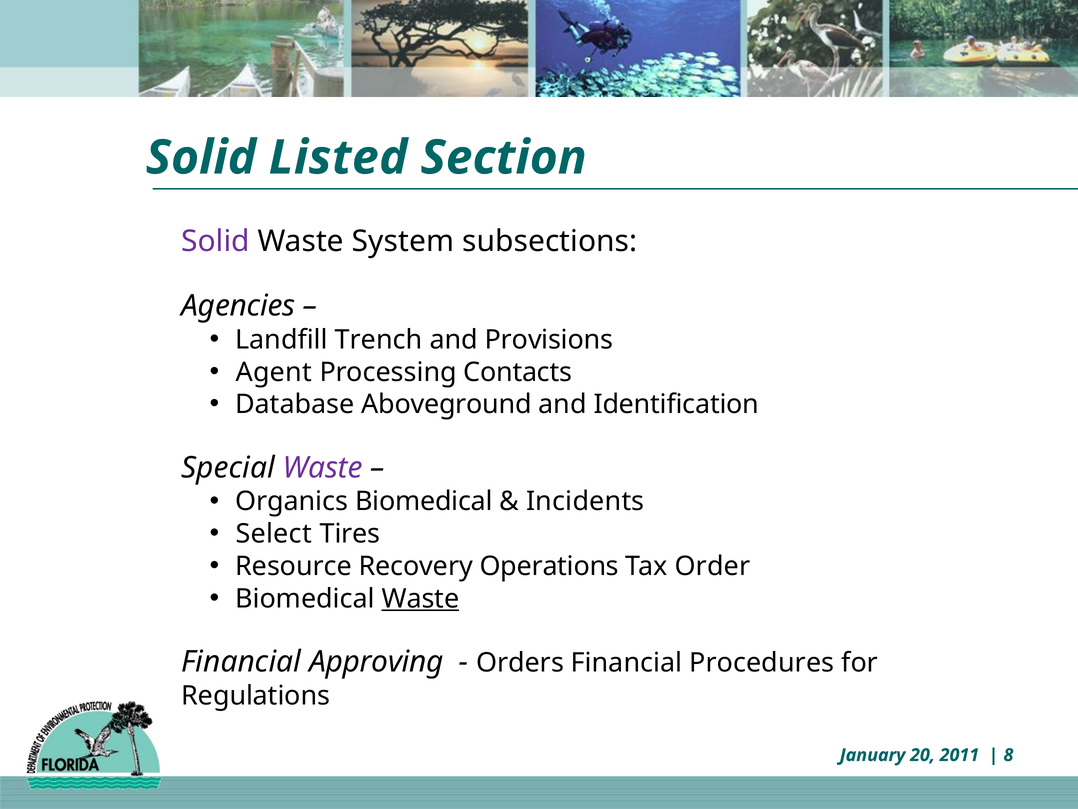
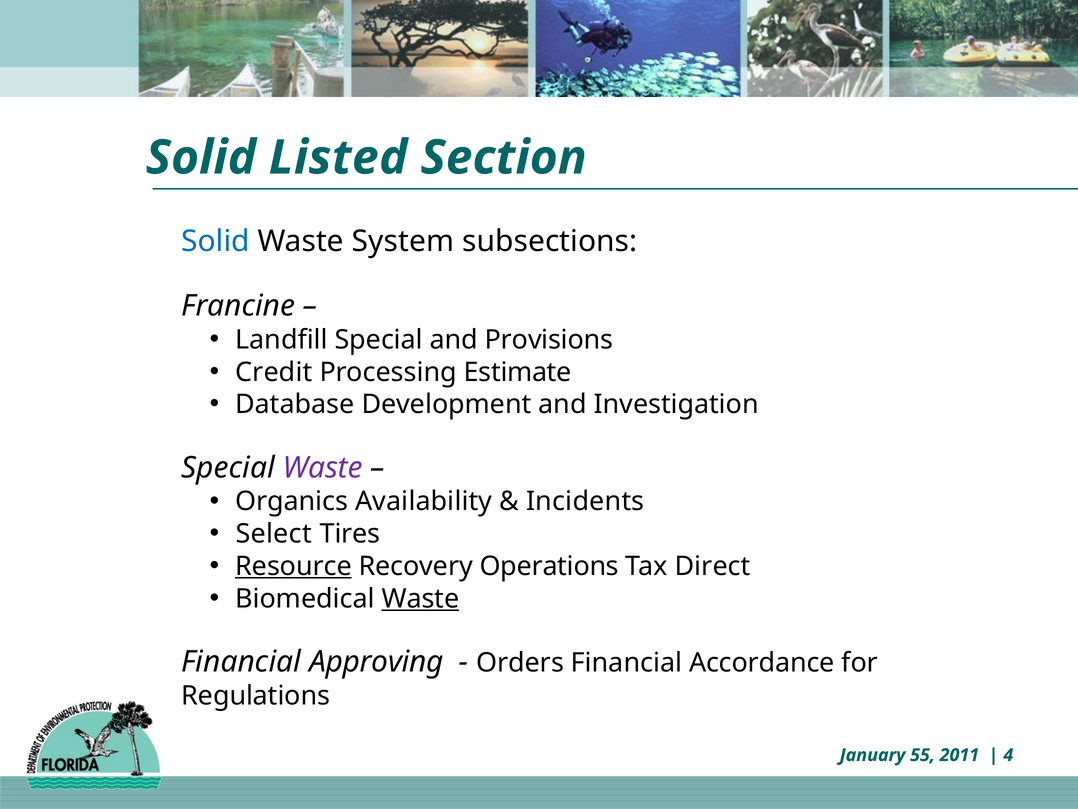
Solid at (216, 241) colour: purple -> blue
Agencies: Agencies -> Francine
Landfill Trench: Trench -> Special
Agent: Agent -> Credit
Contacts: Contacts -> Estimate
Aboveground: Aboveground -> Development
Identification: Identification -> Investigation
Organics Biomedical: Biomedical -> Availability
Resource underline: none -> present
Order: Order -> Direct
Procedures: Procedures -> Accordance
20: 20 -> 55
8: 8 -> 4
